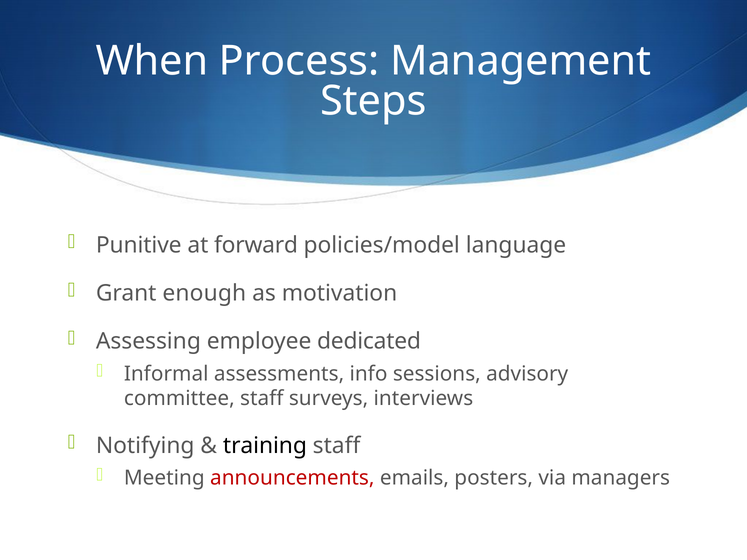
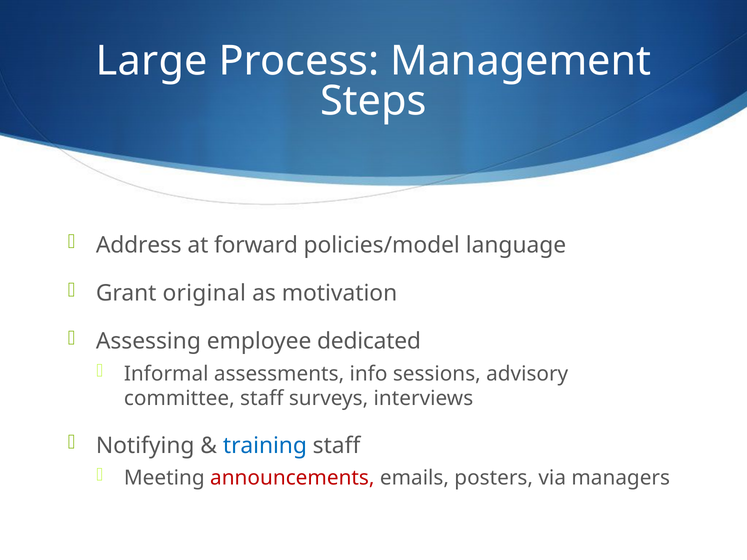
When: When -> Large
Punitive: Punitive -> Address
enough: enough -> original
training colour: black -> blue
